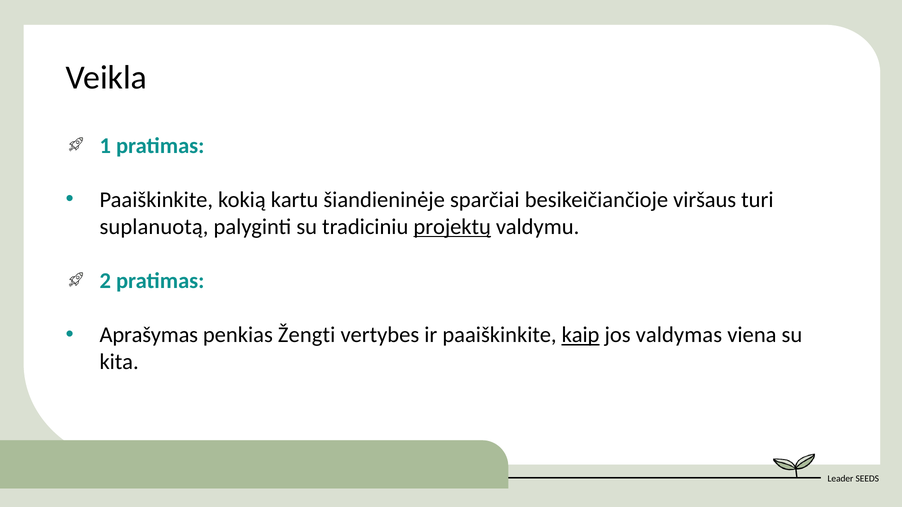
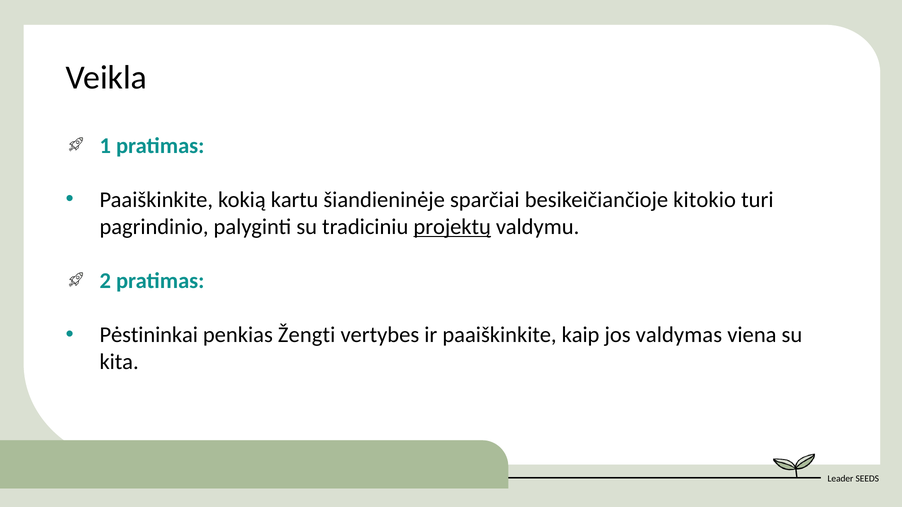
viršaus: viršaus -> kitokio
suplanuotą: suplanuotą -> pagrindinio
Aprašymas: Aprašymas -> Pėstininkai
kaip underline: present -> none
